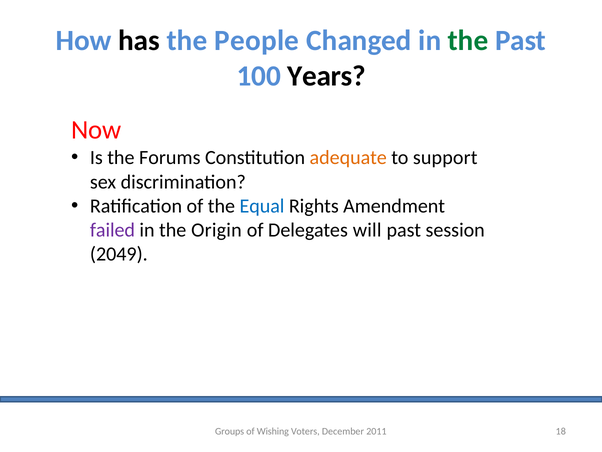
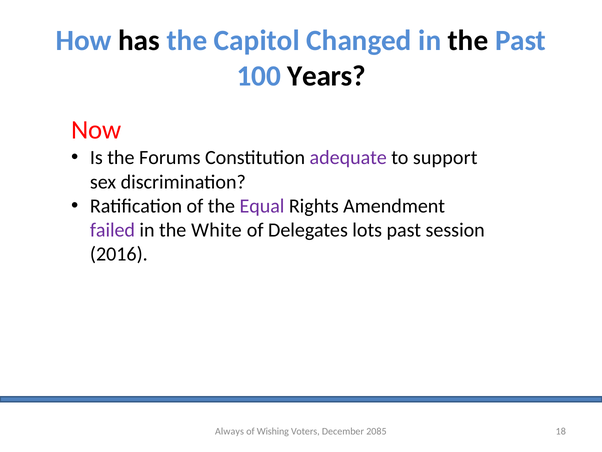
People: People -> Capitol
the at (468, 41) colour: green -> black
adequate colour: orange -> purple
Equal colour: blue -> purple
Origin: Origin -> White
will: will -> lots
2049: 2049 -> 2016
Groups: Groups -> Always
2011: 2011 -> 2085
